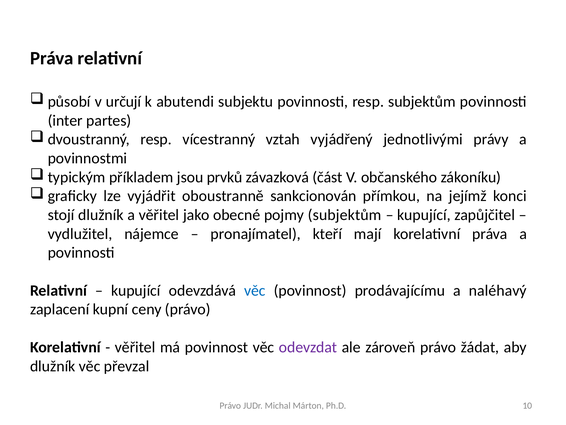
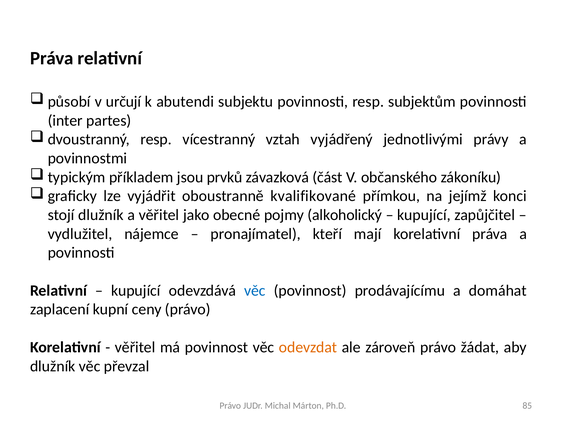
sankcionován: sankcionován -> kvalifikované
pojmy subjektům: subjektům -> alkoholický
naléhavý: naléhavý -> domáhat
odevzdat colour: purple -> orange
10: 10 -> 85
